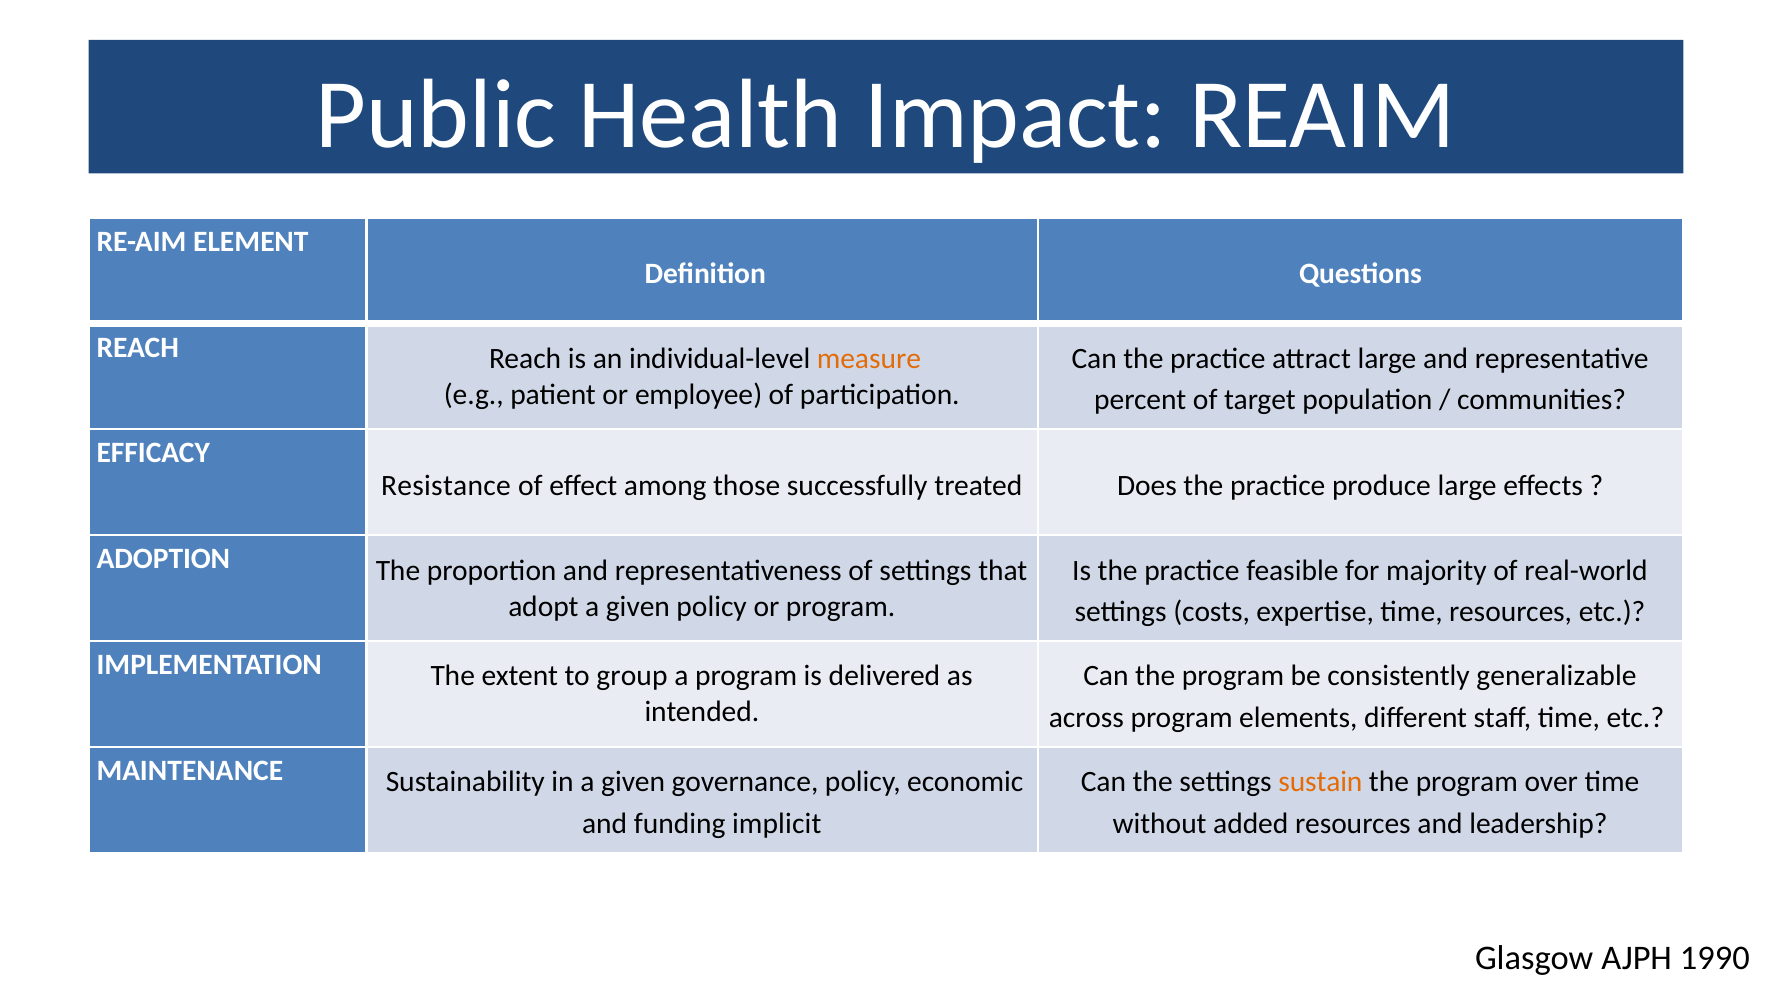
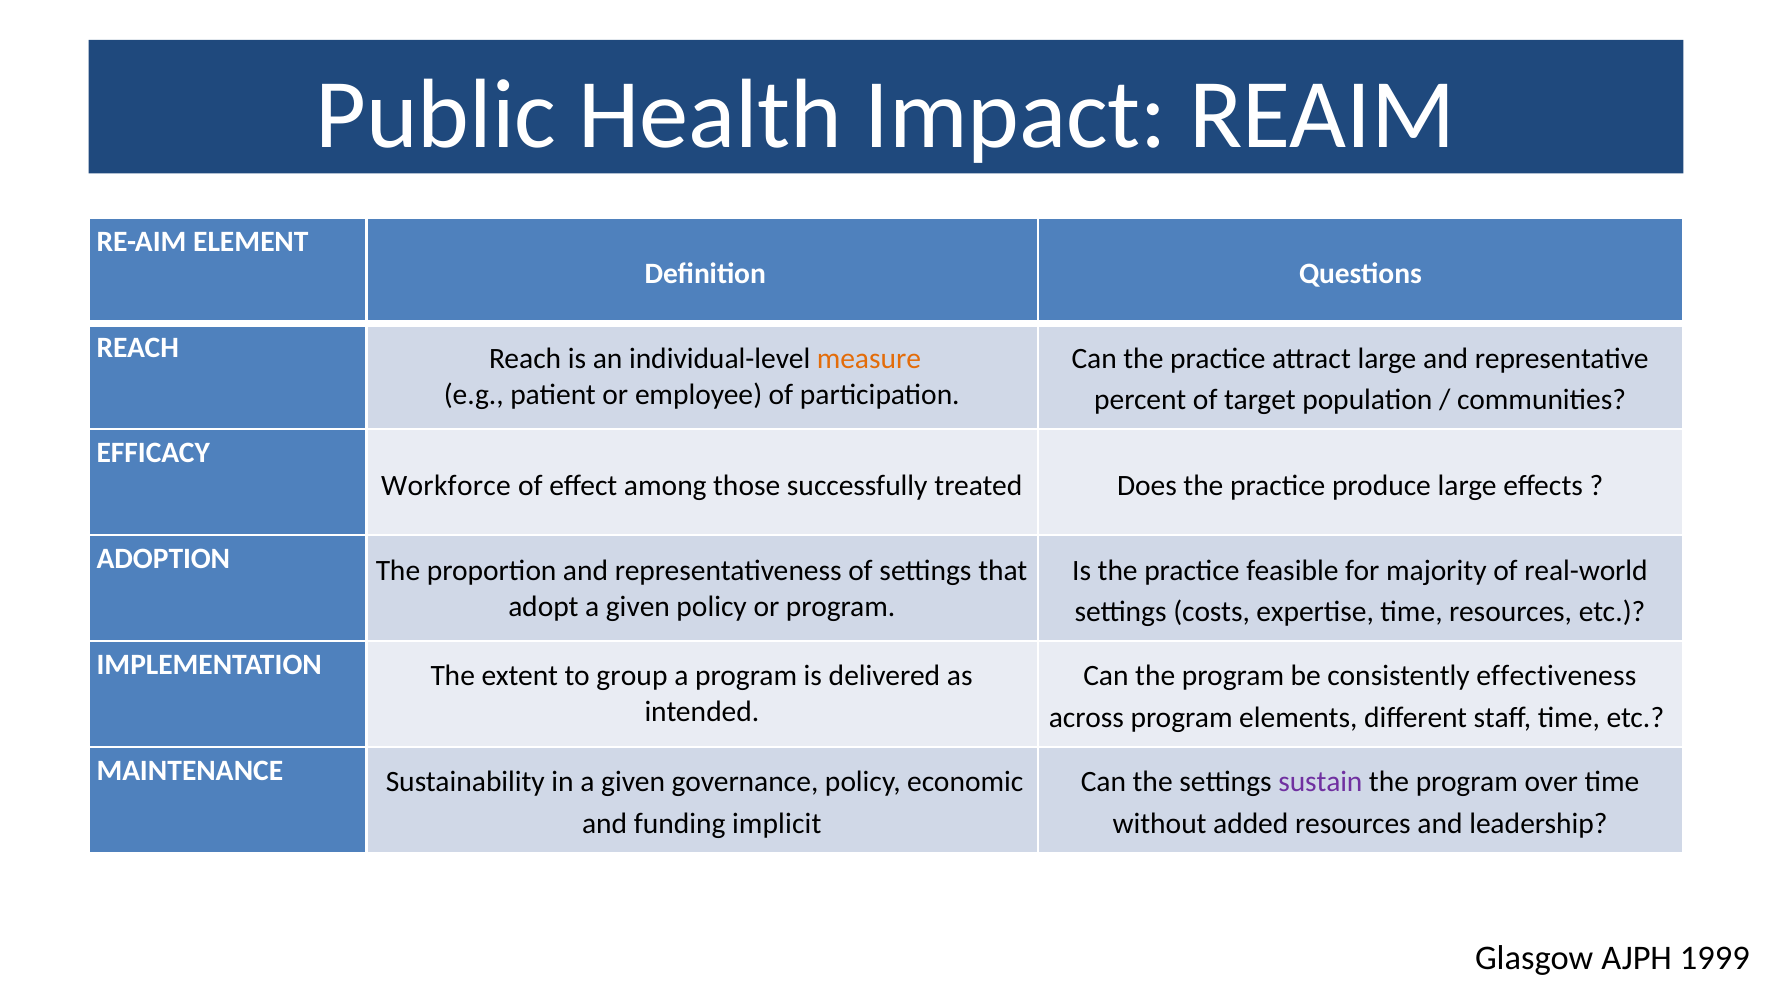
Resistance: Resistance -> Workforce
generalizable: generalizable -> effectiveness
sustain colour: orange -> purple
1990: 1990 -> 1999
